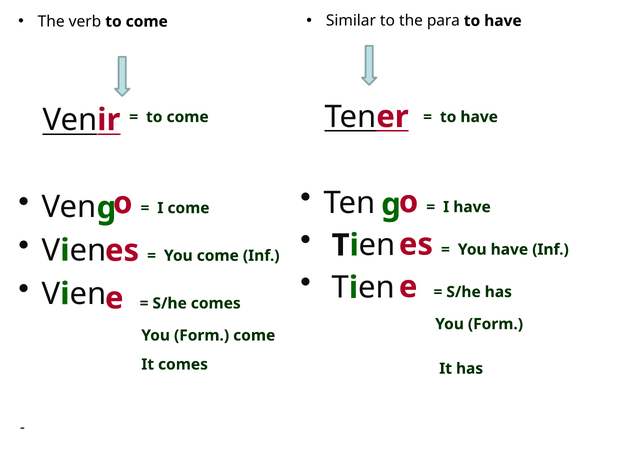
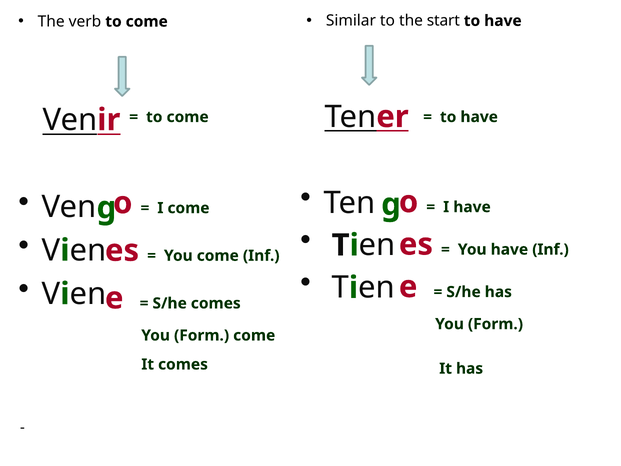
para: para -> start
